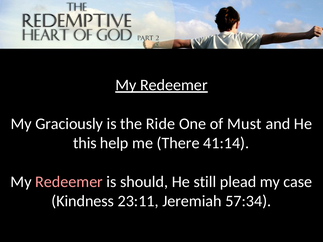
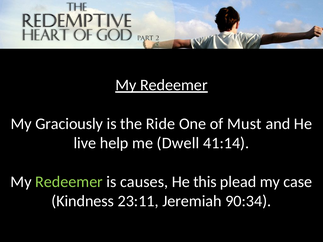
this: this -> live
There: There -> Dwell
Redeemer at (69, 182) colour: pink -> light green
should: should -> causes
still: still -> this
57:34: 57:34 -> 90:34
